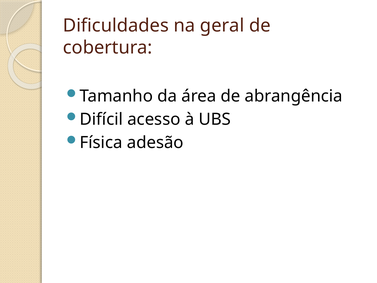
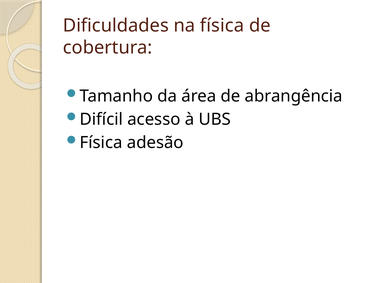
na geral: geral -> física
